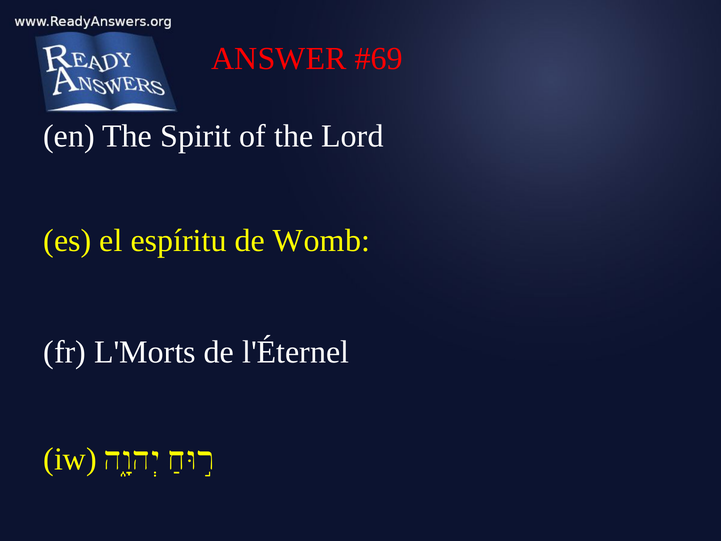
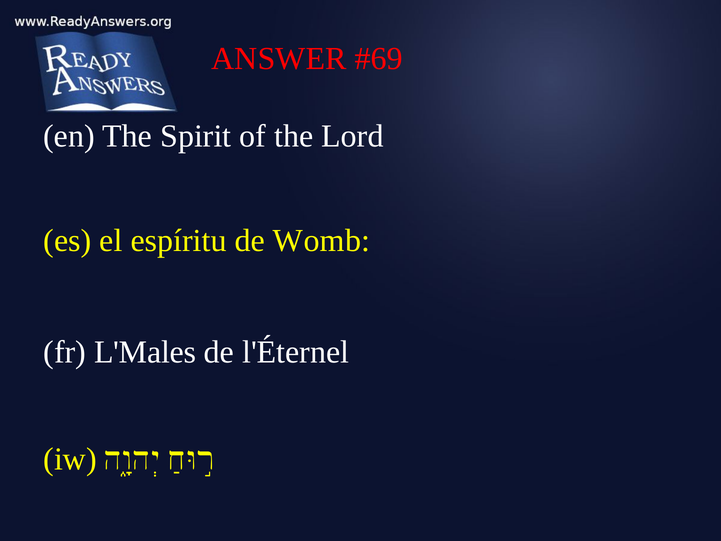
L'Morts: L'Morts -> L'Males
